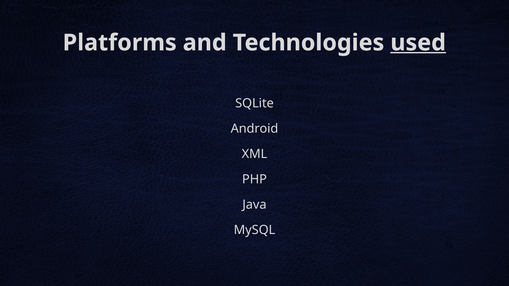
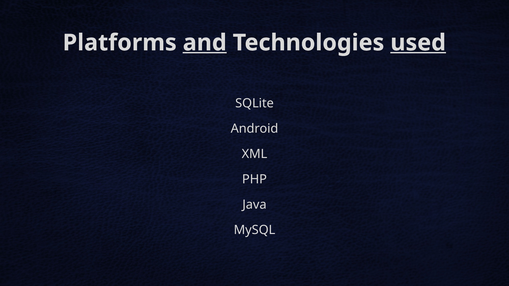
and underline: none -> present
